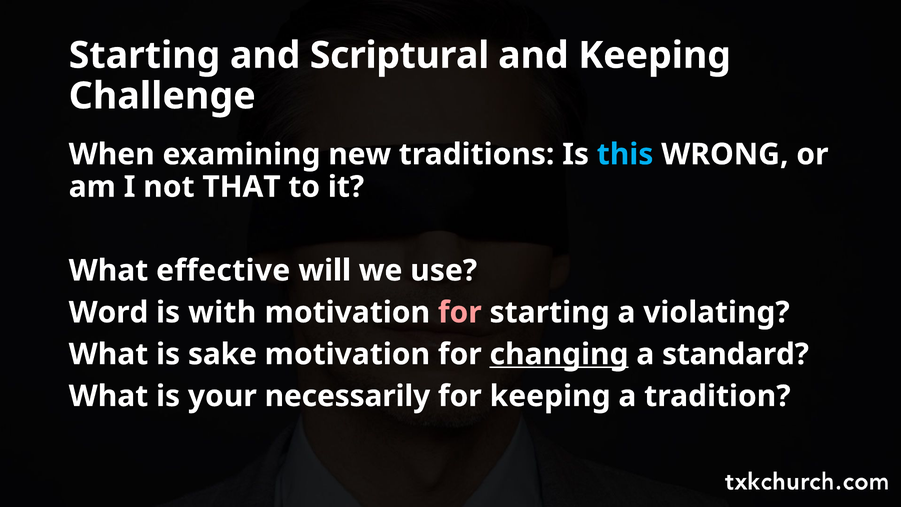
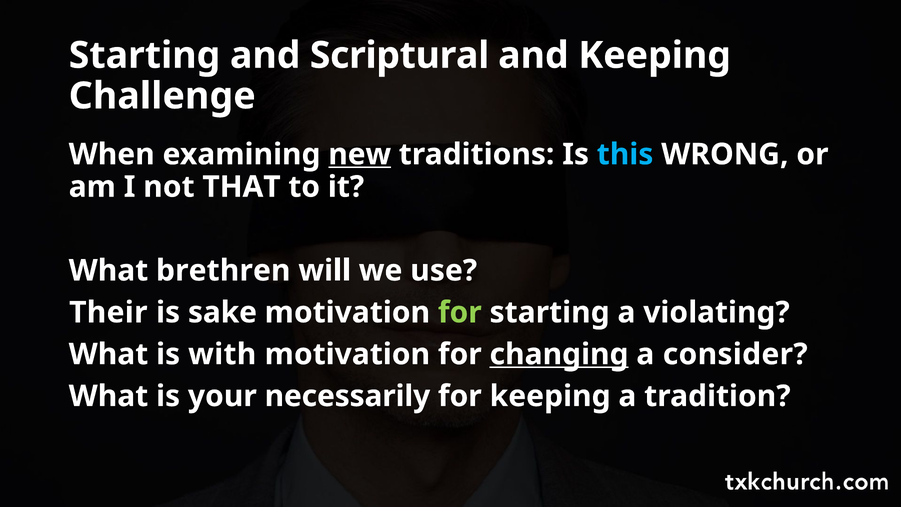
new underline: none -> present
effective: effective -> brethren
Word: Word -> Their
with: with -> sake
for at (460, 312) colour: pink -> light green
sake: sake -> with
standard: standard -> consider
